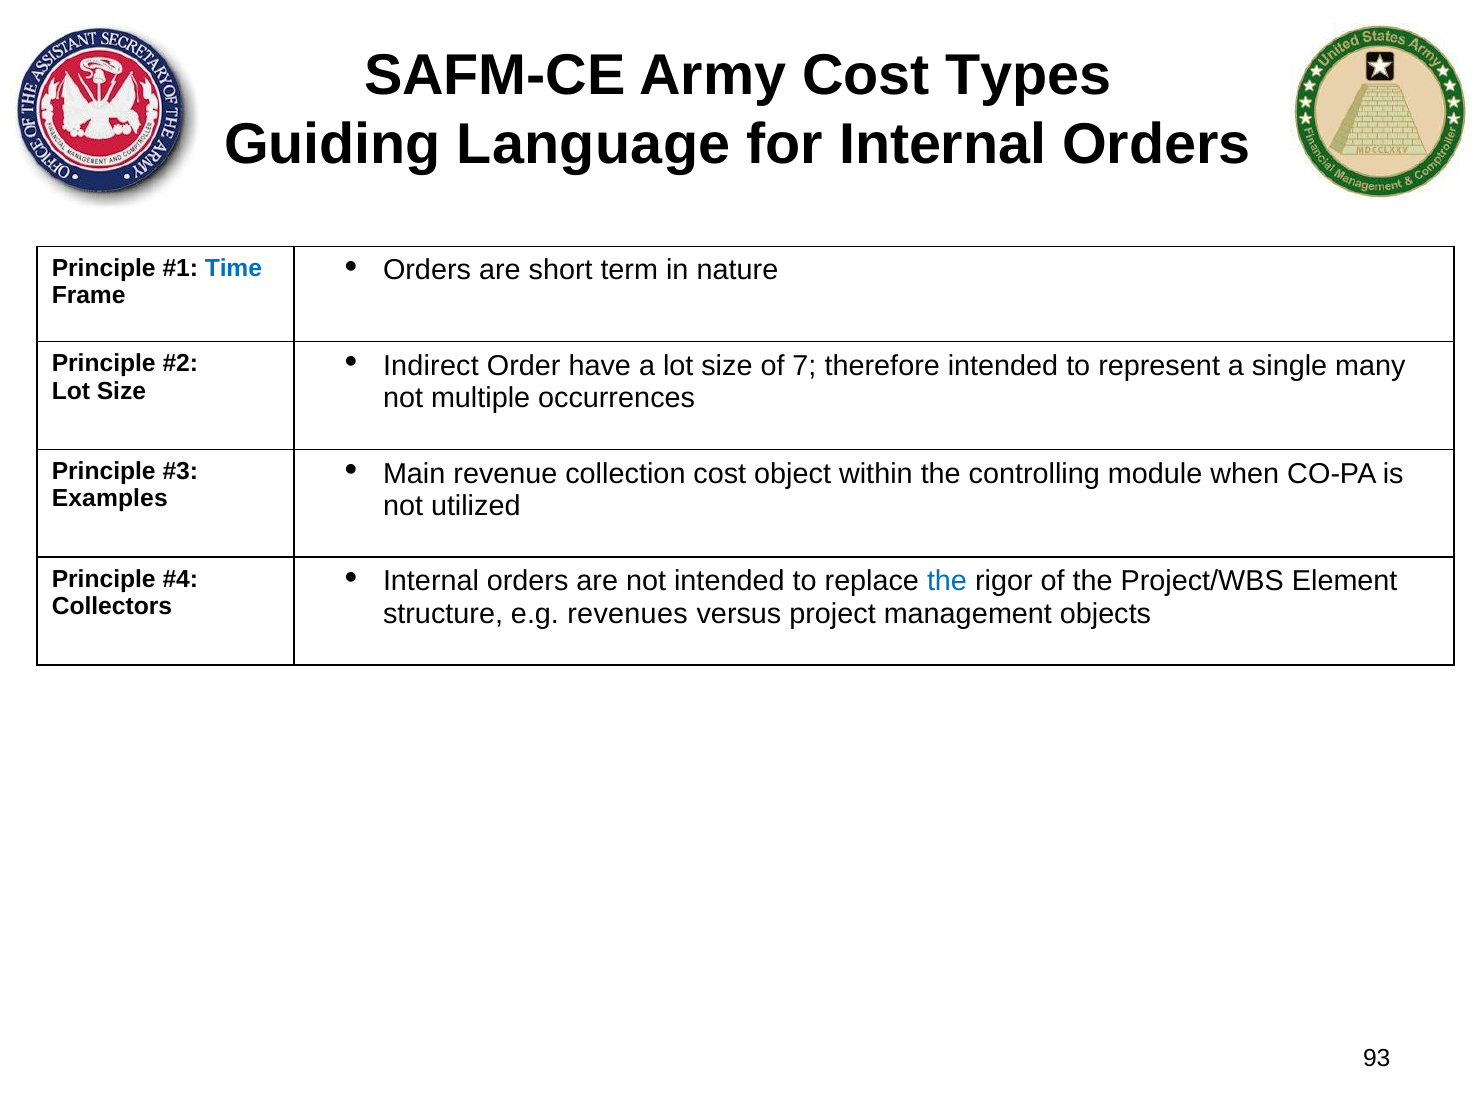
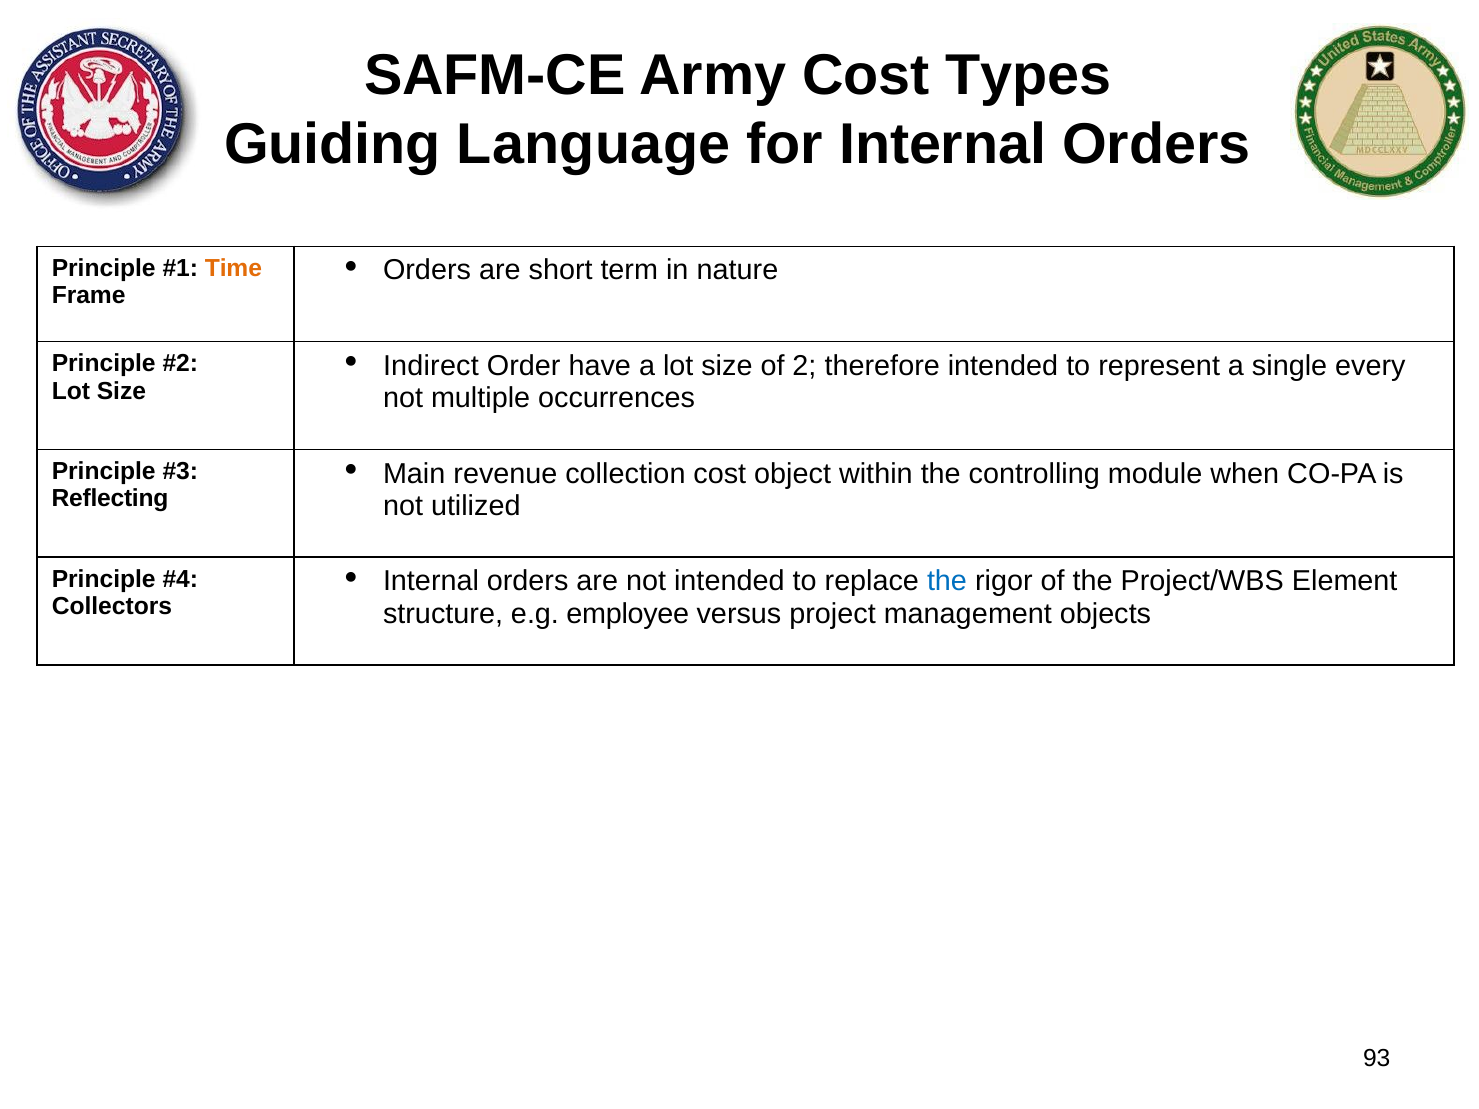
Time colour: blue -> orange
7: 7 -> 2
many: many -> every
Examples: Examples -> Reflecting
revenues: revenues -> employee
